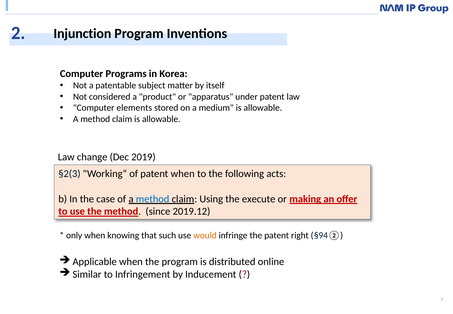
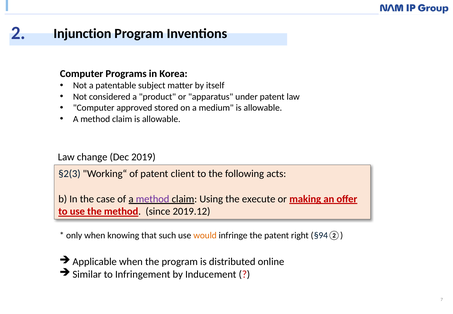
elements: elements -> approved
patent when: when -> client
method at (153, 199) colour: blue -> purple
